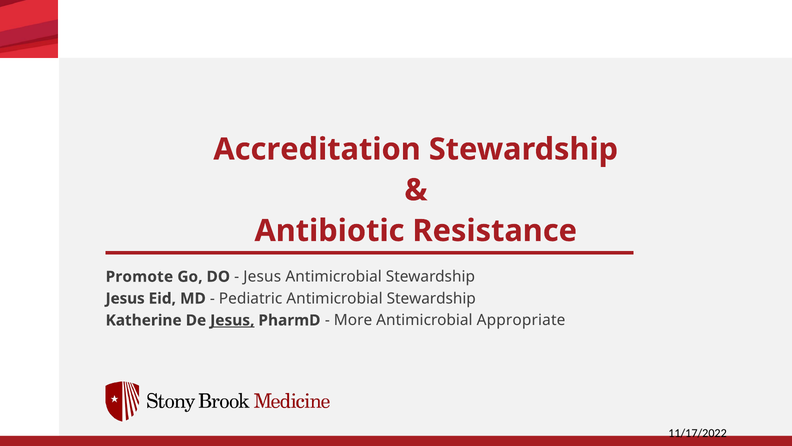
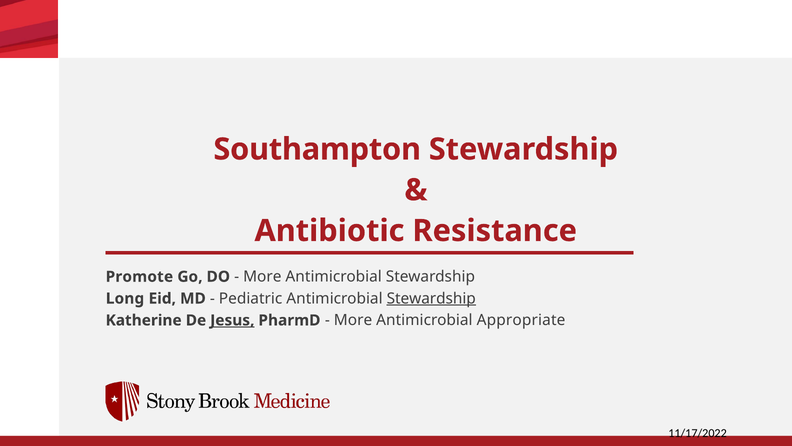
Accreditation: Accreditation -> Southampton
Jesus at (262, 276): Jesus -> More
Jesus at (125, 298): Jesus -> Long
Stewardship at (431, 298) underline: none -> present
